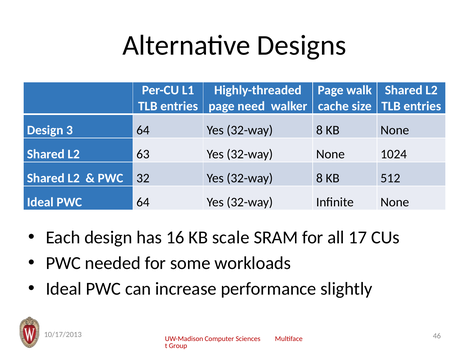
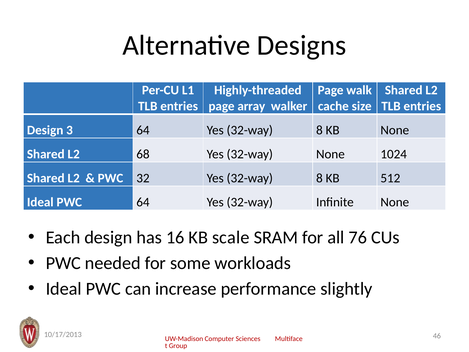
need: need -> array
63: 63 -> 68
17: 17 -> 76
